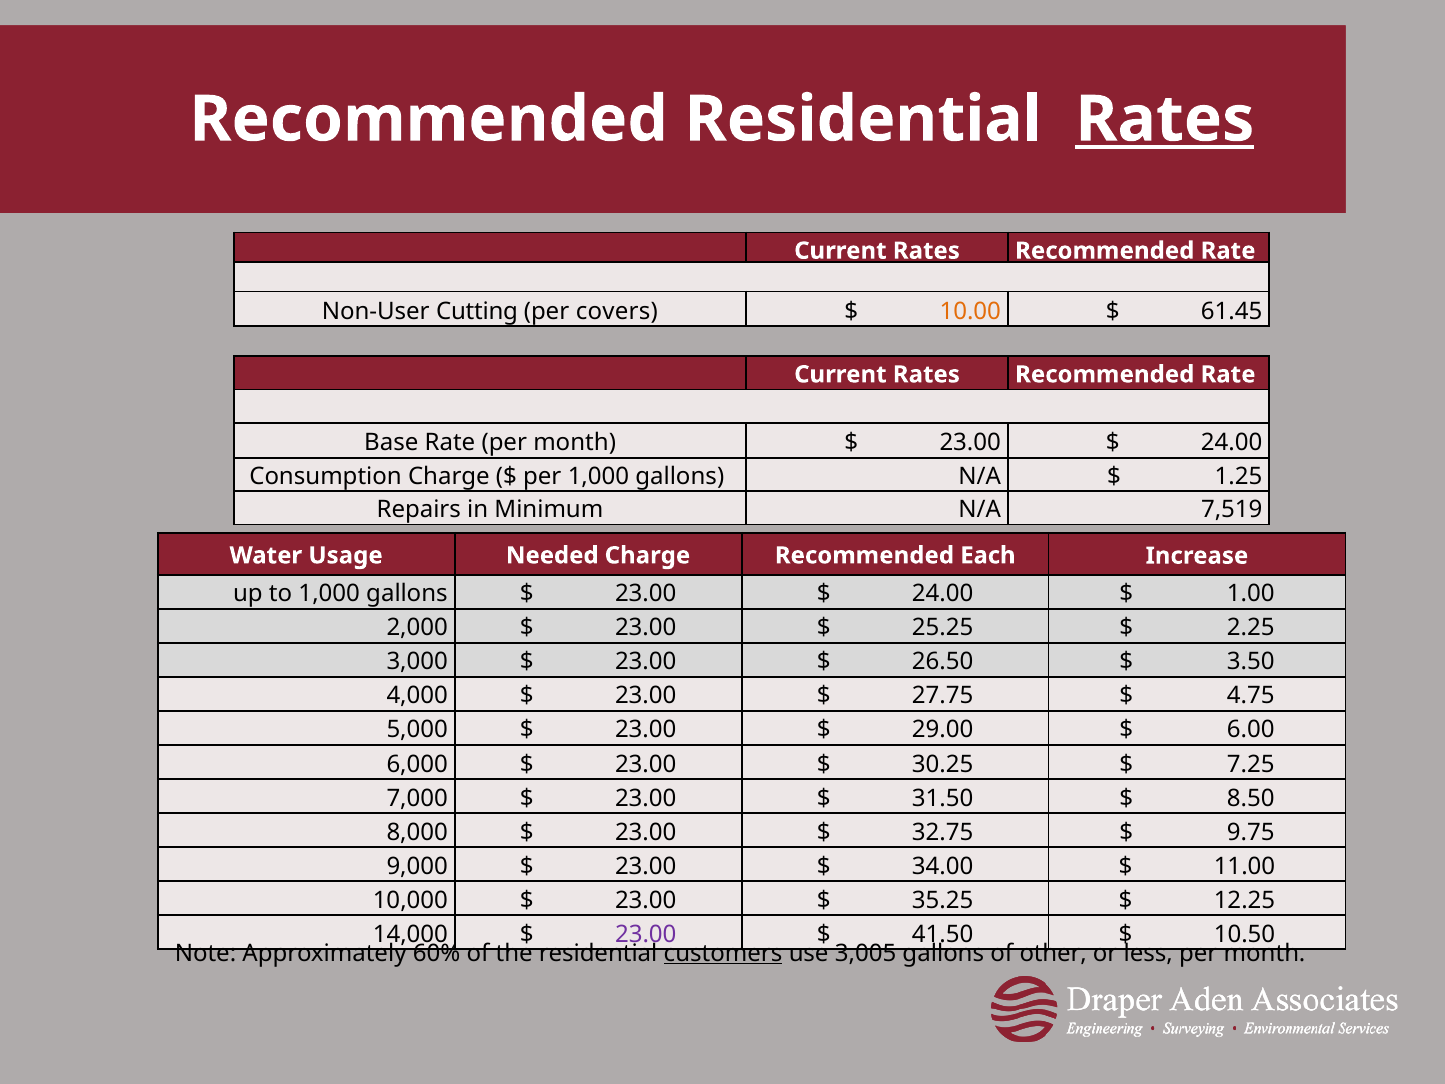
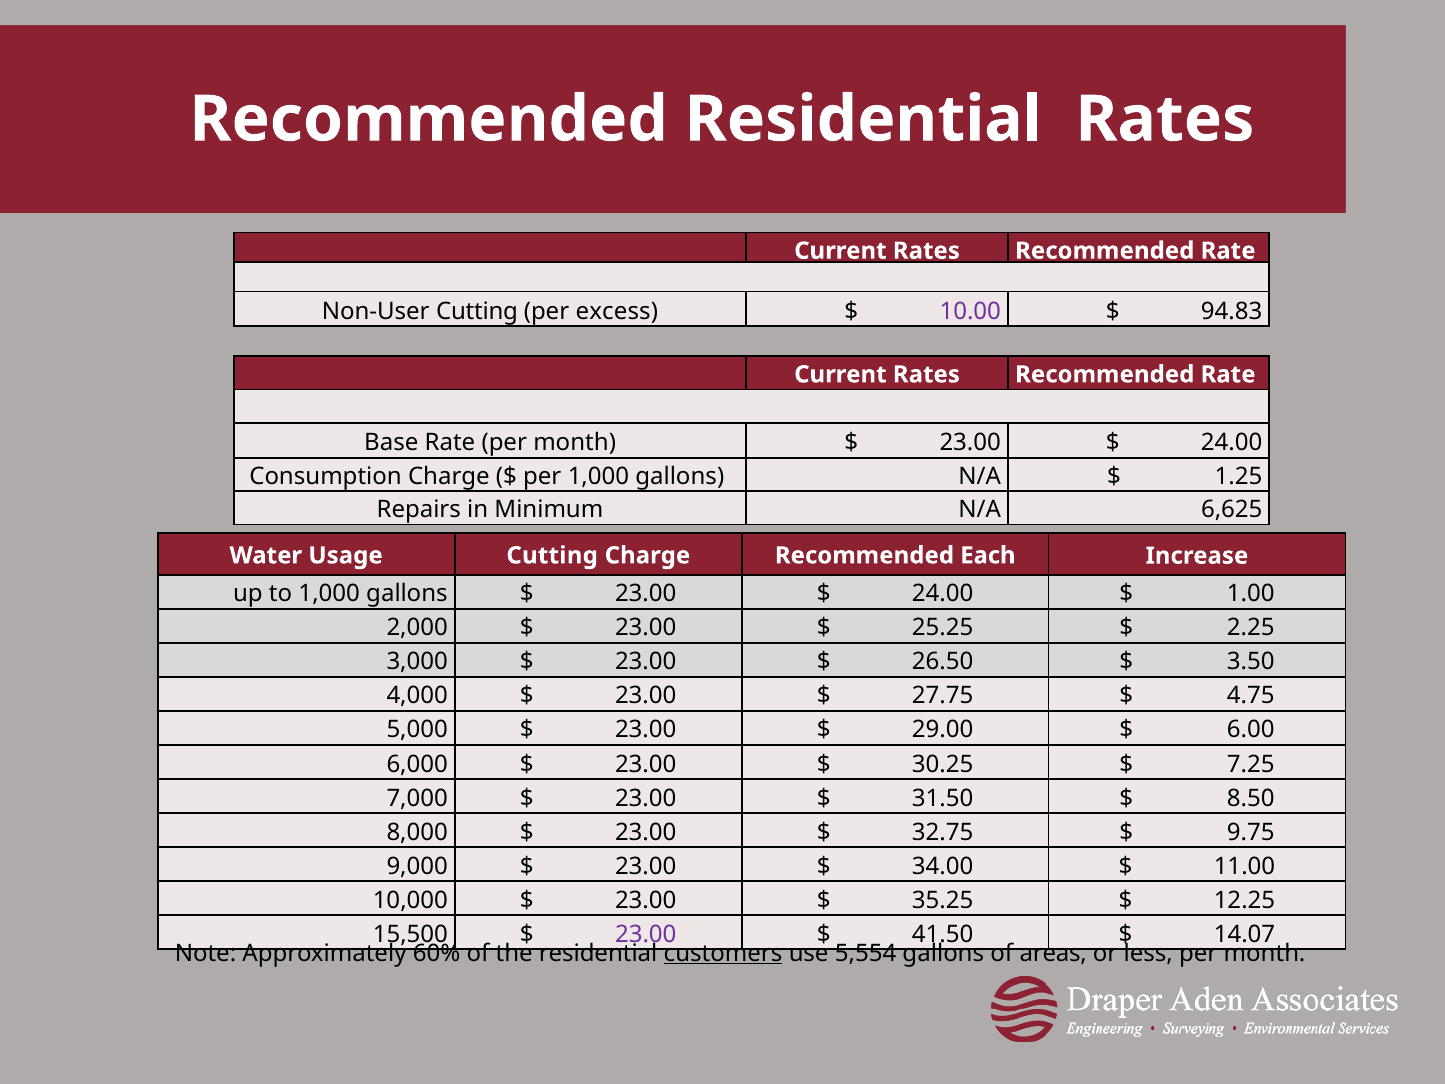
Rates at (1165, 119) underline: present -> none
covers: covers -> excess
10.00 colour: orange -> purple
61.45: 61.45 -> 94.83
7,519: 7,519 -> 6,625
Usage Needed: Needed -> Cutting
14,000: 14,000 -> 15,500
10.50: 10.50 -> 14.07
3,005: 3,005 -> 5,554
other: other -> areas
